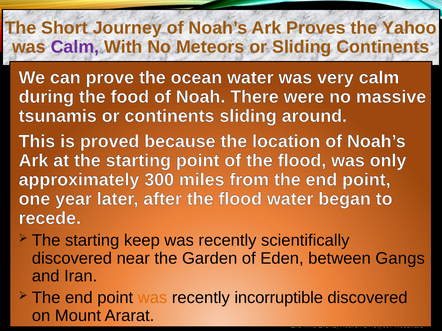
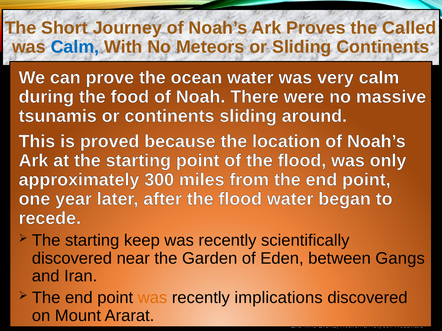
Yahoo: Yahoo -> Called
Calm at (75, 47) colour: purple -> blue
incorruptible: incorruptible -> implications
